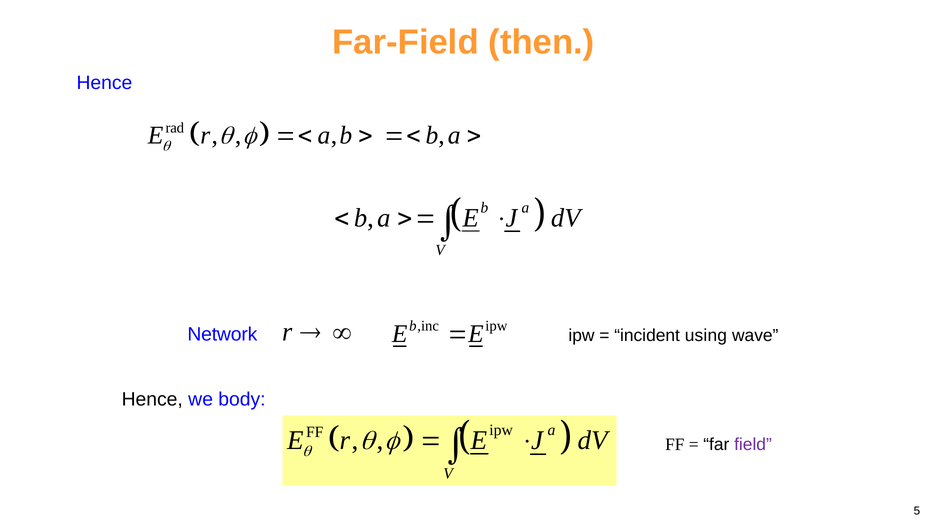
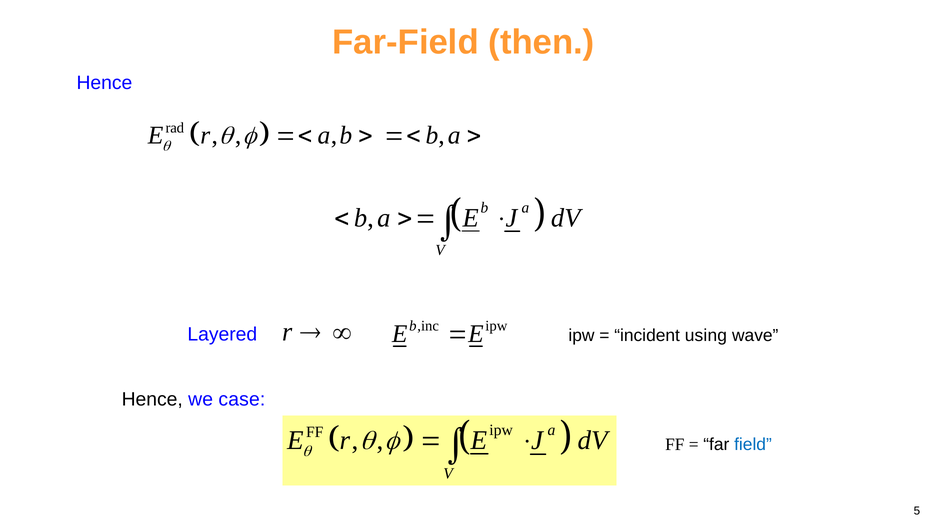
Network: Network -> Layered
body: body -> case
field colour: purple -> blue
